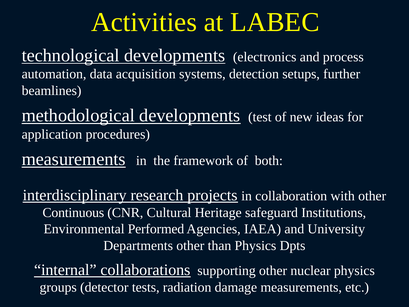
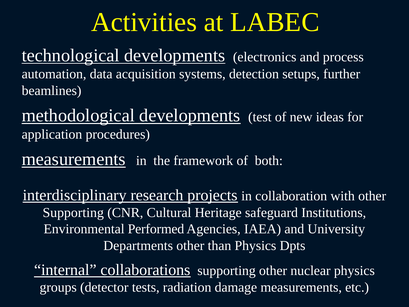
Continuous at (73, 213): Continuous -> Supporting
